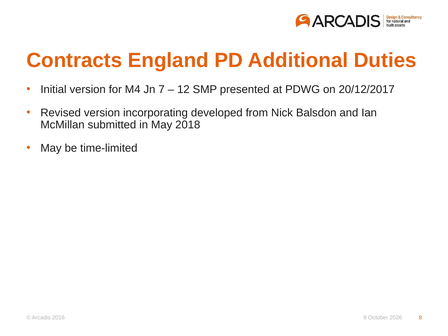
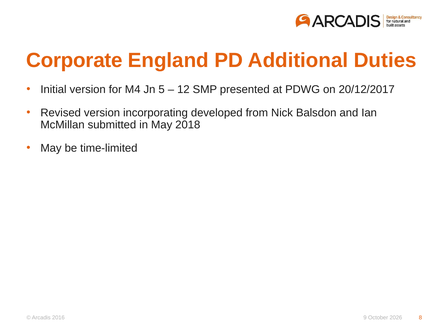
Contracts: Contracts -> Corporate
7: 7 -> 5
